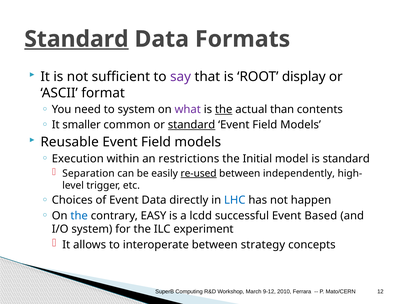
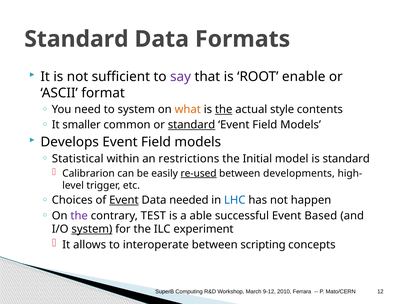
Standard at (76, 39) underline: present -> none
display: display -> enable
what colour: purple -> orange
than: than -> style
Reusable: Reusable -> Develops
Execution: Execution -> Statistical
Separation: Separation -> Calibrarion
independently: independently -> developments
Event at (124, 200) underline: none -> present
directly: directly -> needed
the at (79, 215) colour: blue -> purple
EASY: EASY -> TEST
lcdd: lcdd -> able
system at (92, 229) underline: none -> present
strategy: strategy -> scripting
